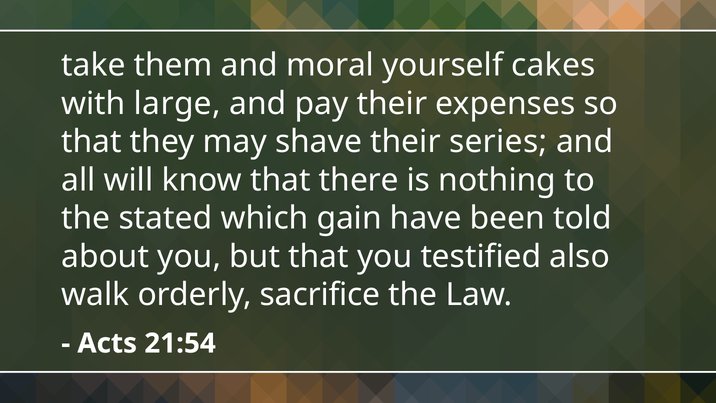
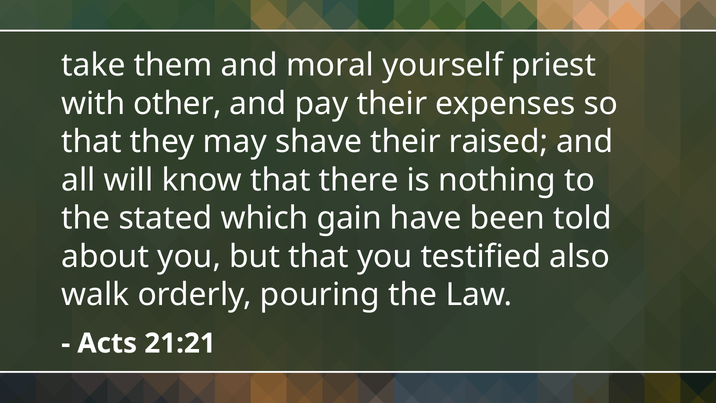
cakes: cakes -> priest
large: large -> other
series: series -> raised
sacrifice: sacrifice -> pouring
21:54: 21:54 -> 21:21
